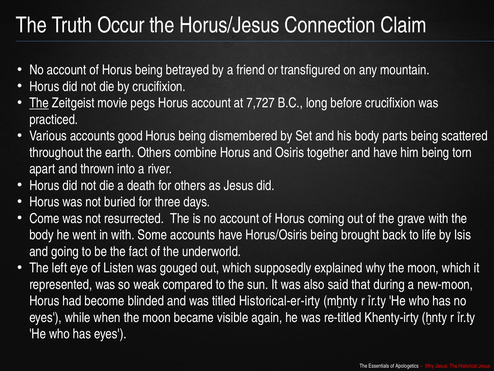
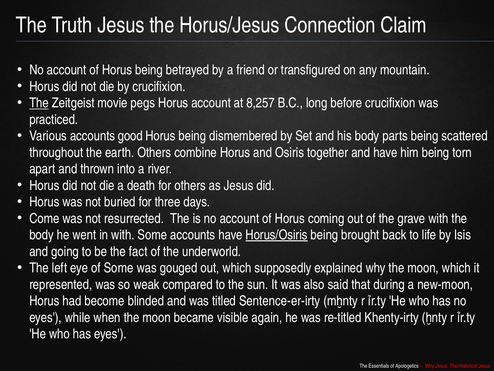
Truth Occur: Occur -> Jesus
7,727: 7,727 -> 8,257
Horus/Osiris underline: none -> present
of Listen: Listen -> Some
Historical-er-irty: Historical-er-irty -> Sentence-er-irty
